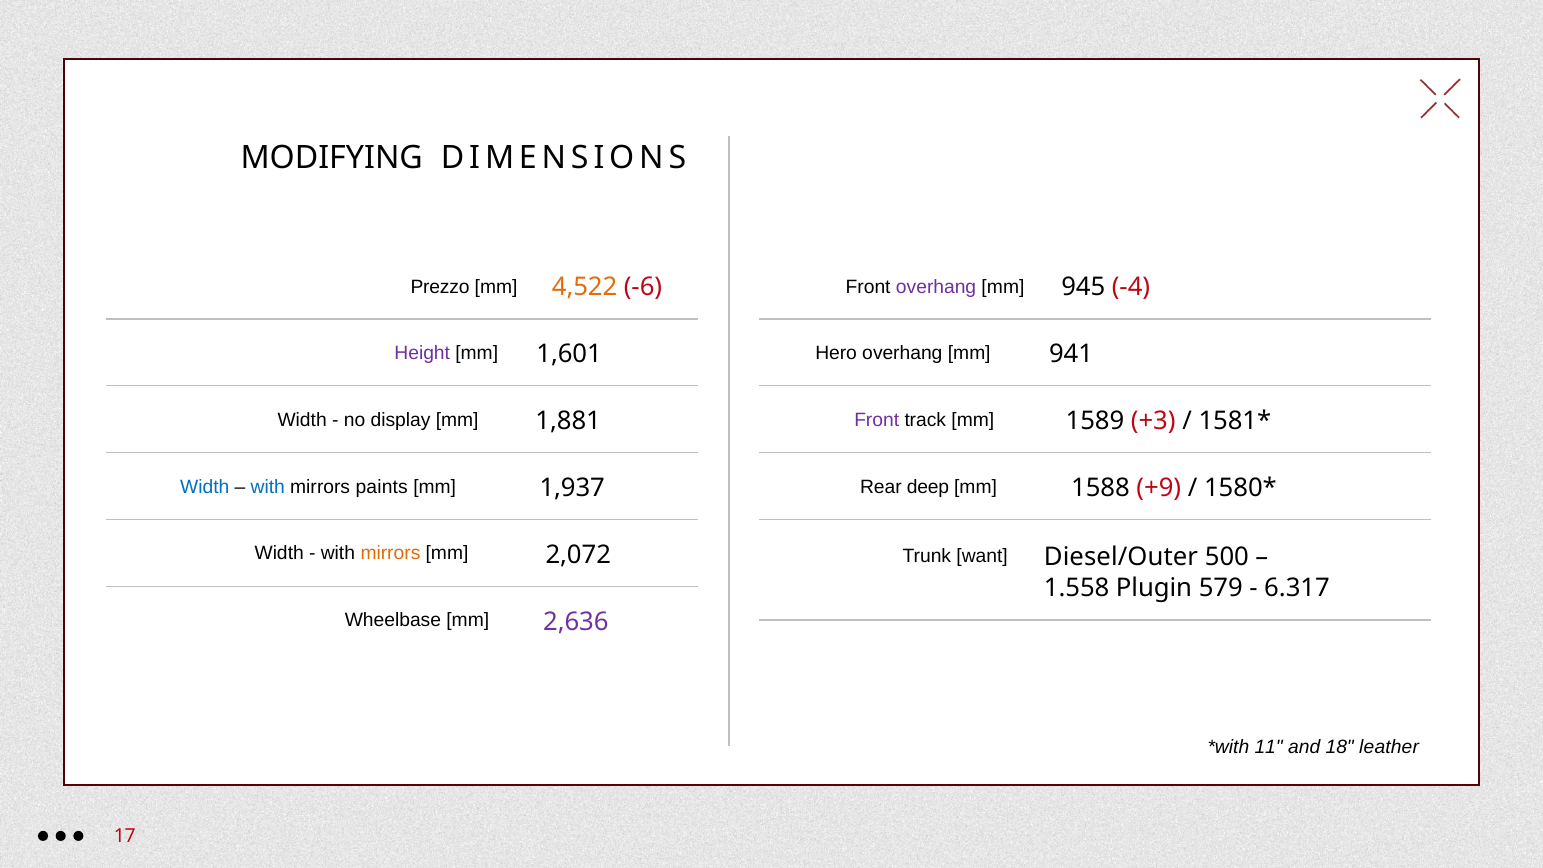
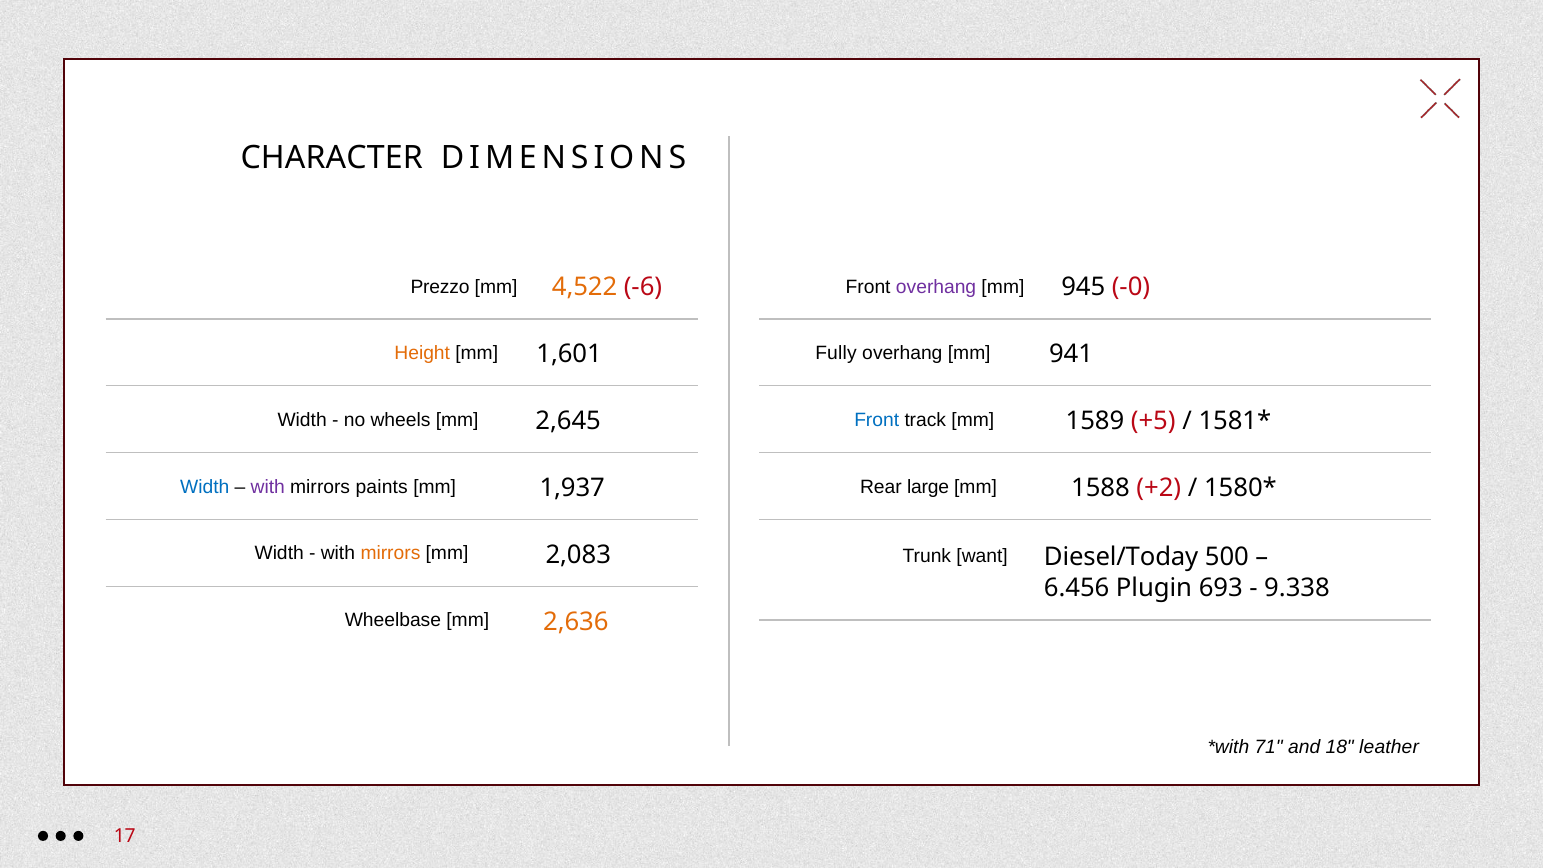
MODIFYING: MODIFYING -> CHARACTER
-4: -4 -> -0
Height colour: purple -> orange
Hero: Hero -> Fully
display: display -> wheels
Front at (877, 420) colour: purple -> blue
1,881: 1,881 -> 2,645
+3: +3 -> +5
with at (268, 487) colour: blue -> purple
deep: deep -> large
+9: +9 -> +2
2,072: 2,072 -> 2,083
Diesel/Outer: Diesel/Outer -> Diesel/Today
1.558: 1.558 -> 6.456
579: 579 -> 693
6.317: 6.317 -> 9.338
2,636 colour: purple -> orange
11: 11 -> 71
